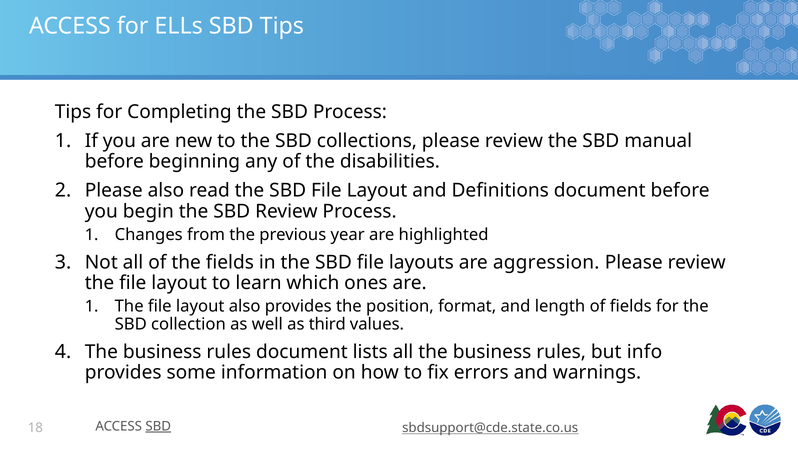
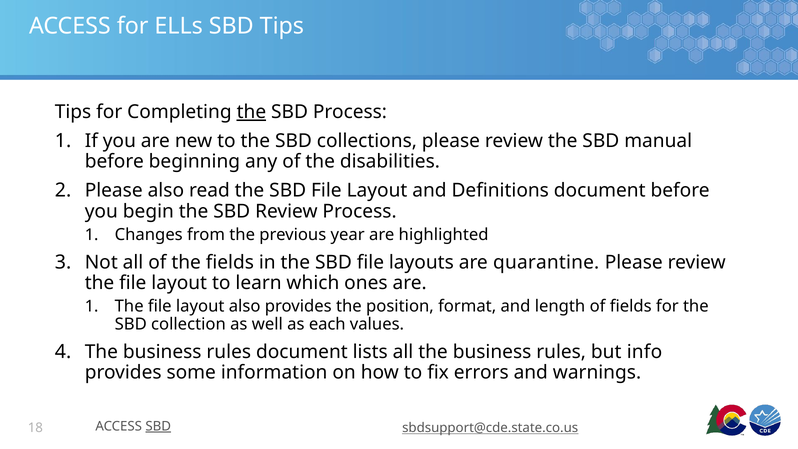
the at (251, 112) underline: none -> present
aggression: aggression -> quarantine
third: third -> each
